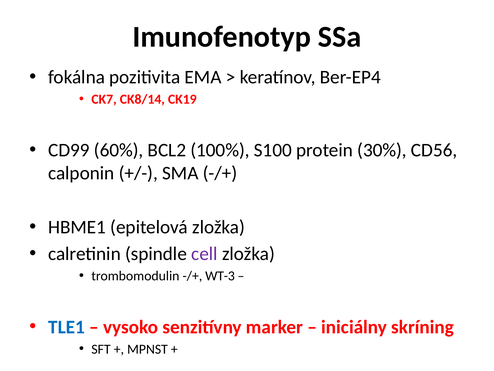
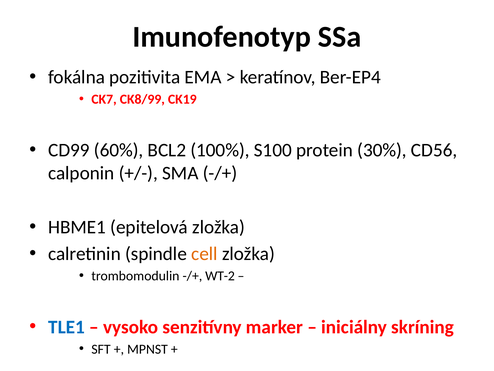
CK8/14: CK8/14 -> CK8/99
cell colour: purple -> orange
WT-3: WT-3 -> WT-2
